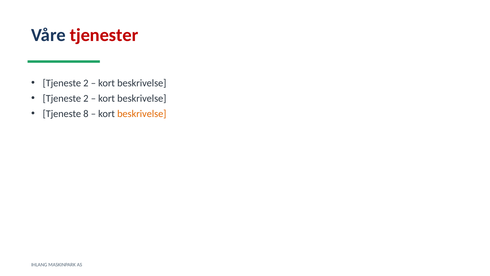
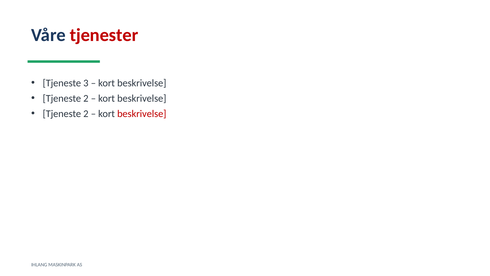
2 at (86, 83): 2 -> 3
8 at (86, 114): 8 -> 2
beskrivelse at (142, 114) colour: orange -> red
